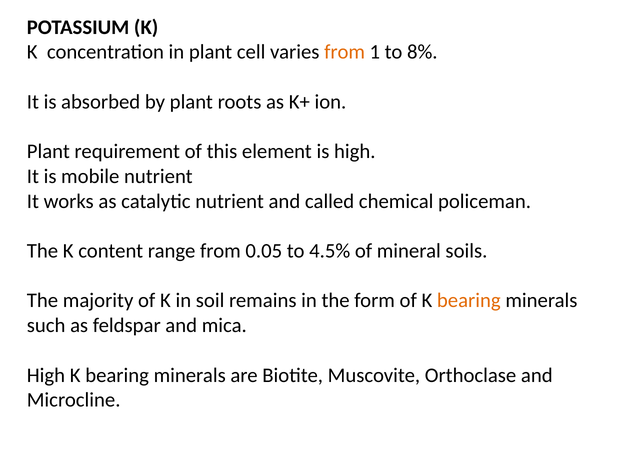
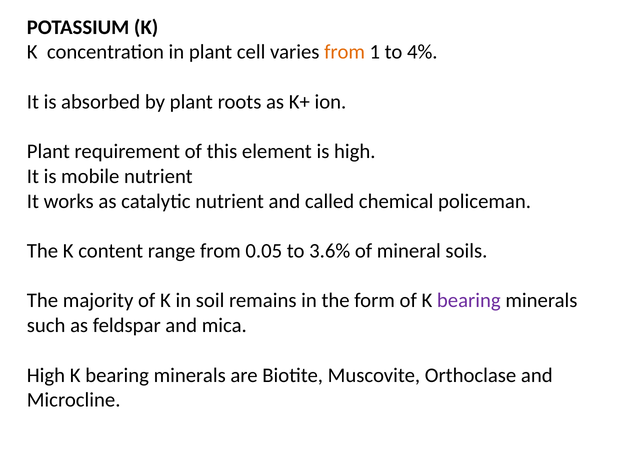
8%: 8% -> 4%
4.5%: 4.5% -> 3.6%
bearing at (469, 301) colour: orange -> purple
